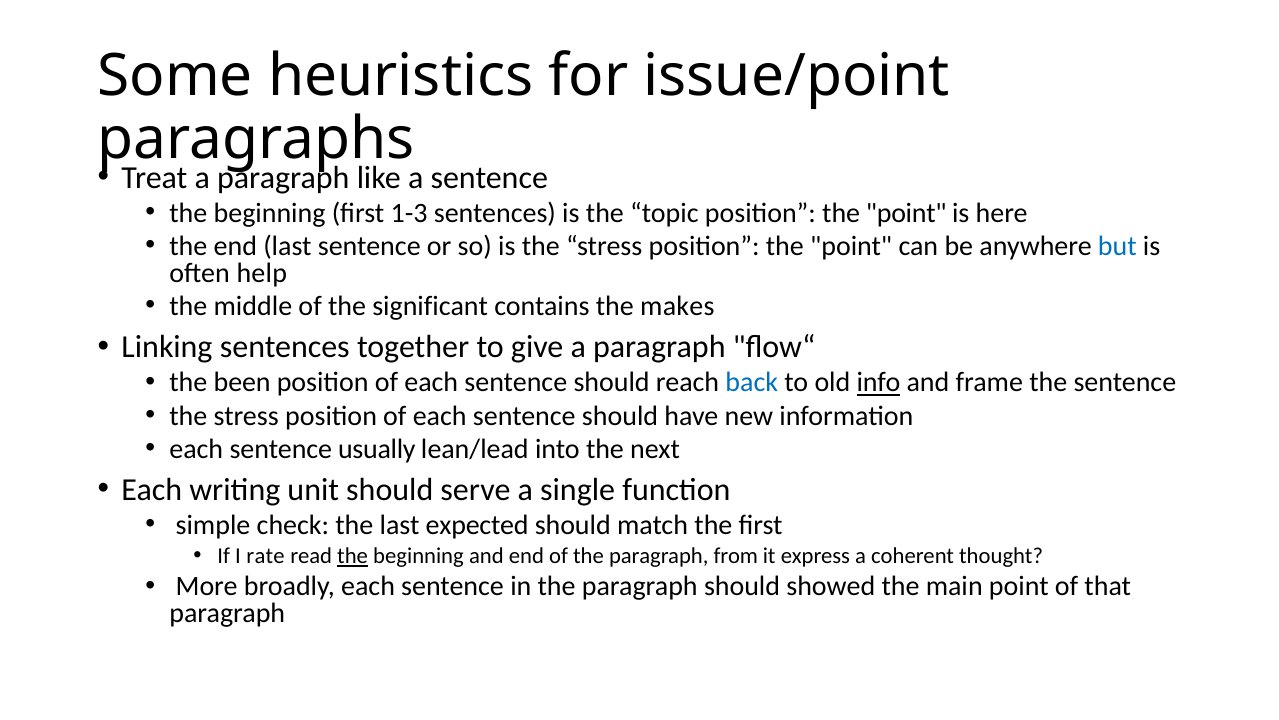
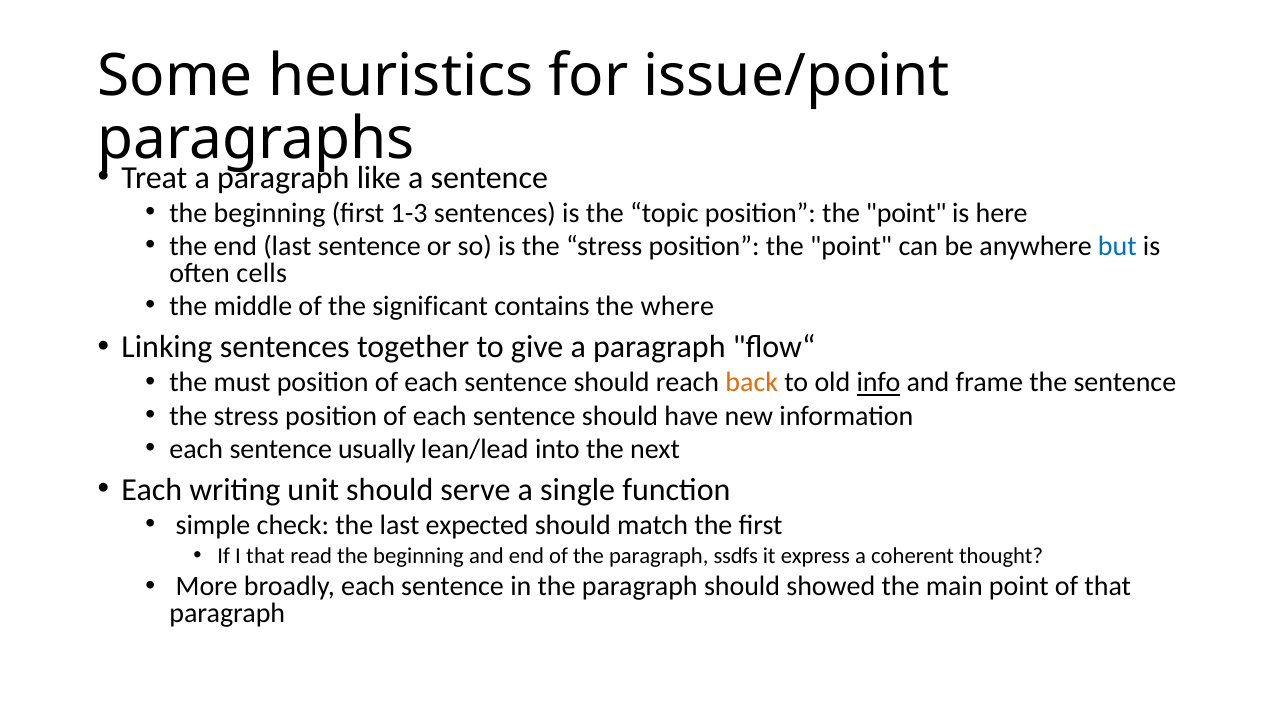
help: help -> cells
makes: makes -> where
been: been -> must
back colour: blue -> orange
I rate: rate -> that
the at (353, 556) underline: present -> none
from: from -> ssdfs
